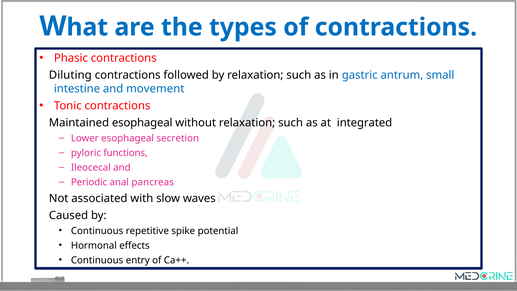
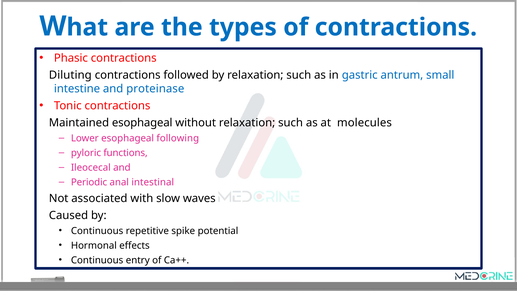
movement: movement -> proteinase
integrated: integrated -> molecules
secretion: secretion -> following
pancreas: pancreas -> intestinal
